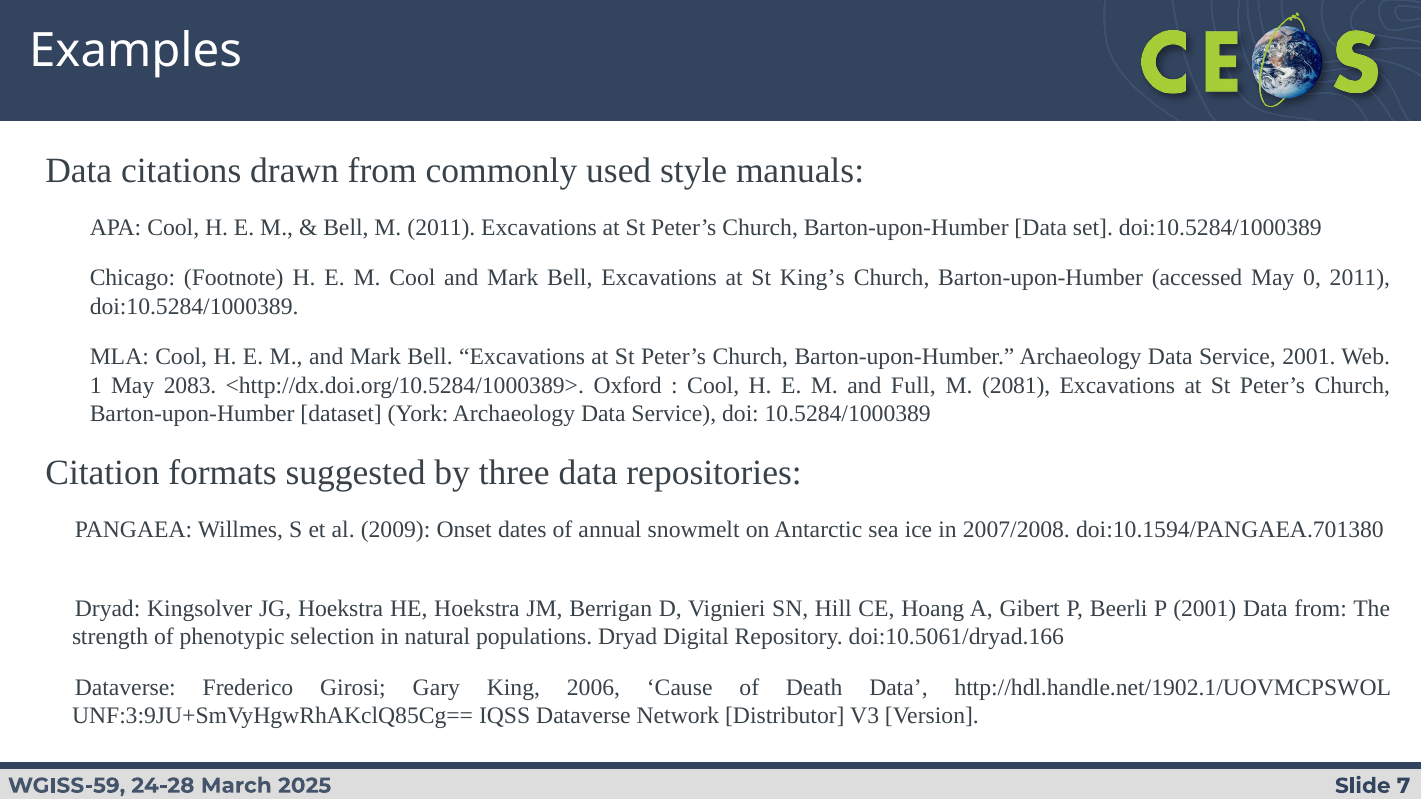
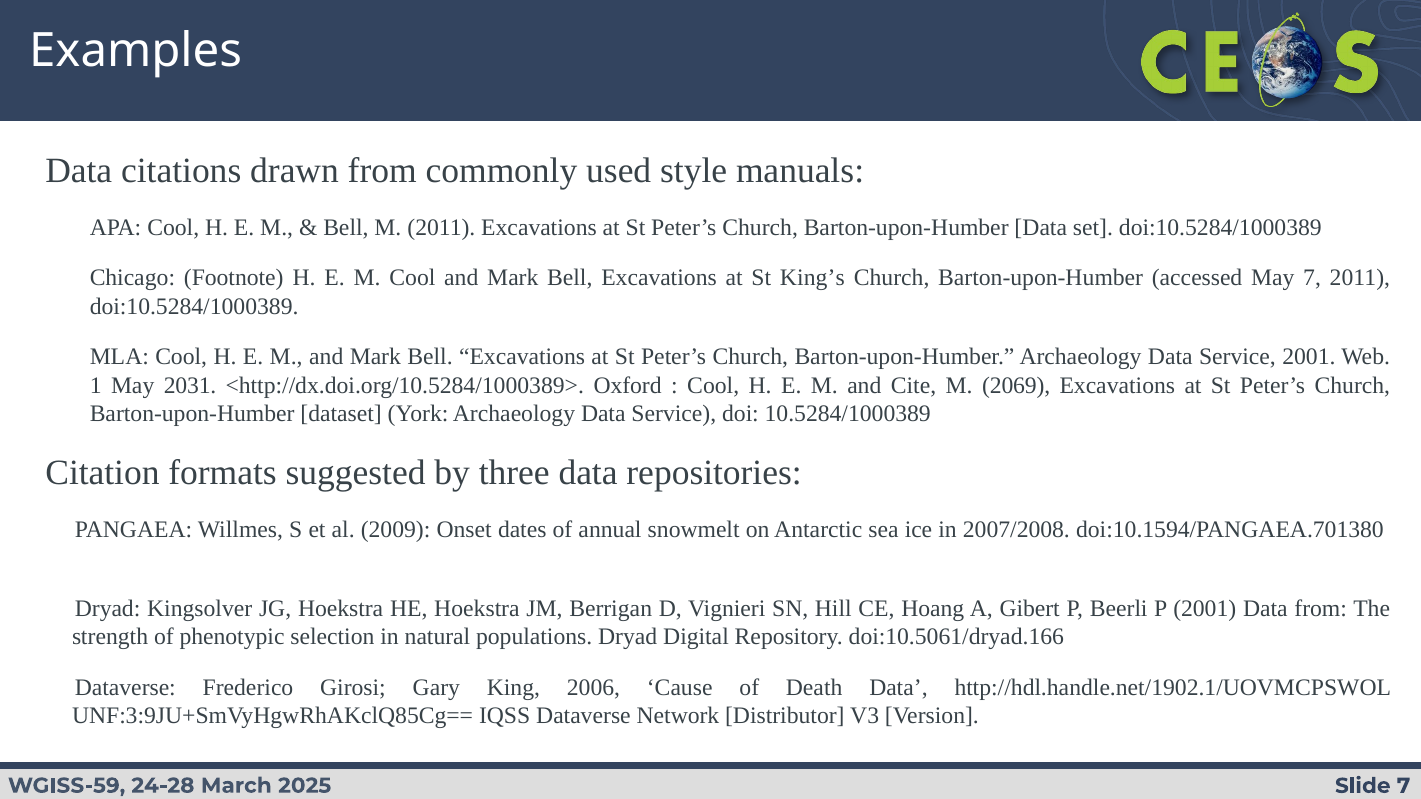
May 0: 0 -> 7
2083: 2083 -> 2031
Full: Full -> Cite
2081: 2081 -> 2069
